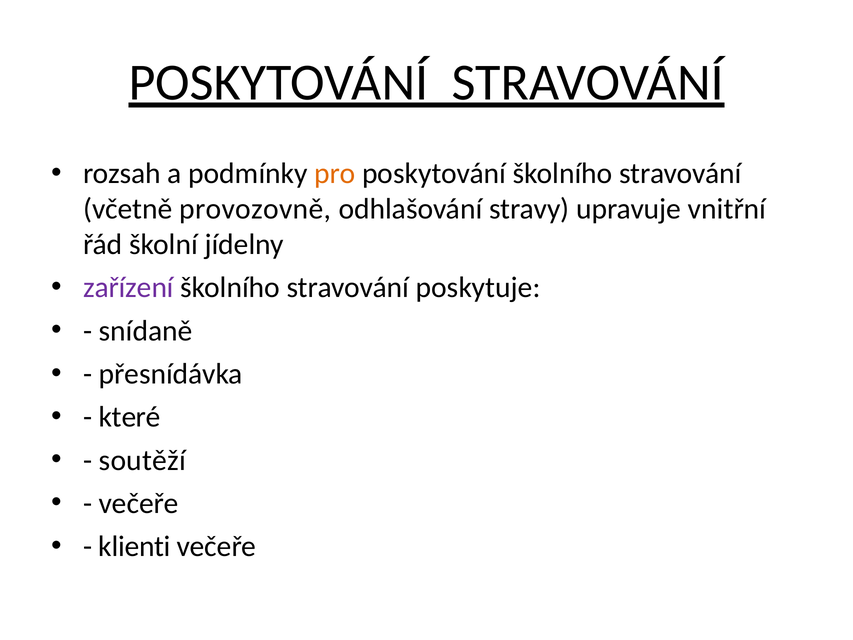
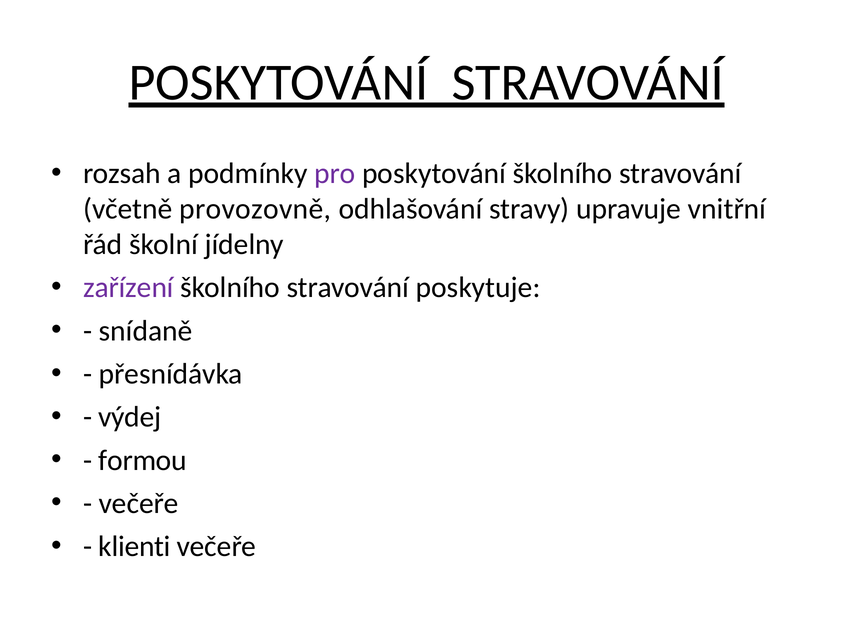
pro colour: orange -> purple
které: které -> výdej
soutěží: soutěží -> formou
